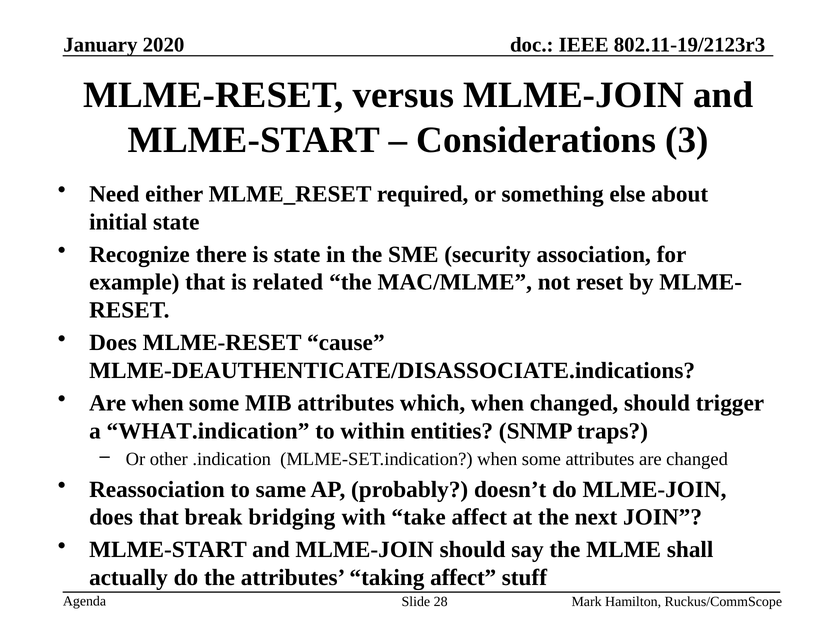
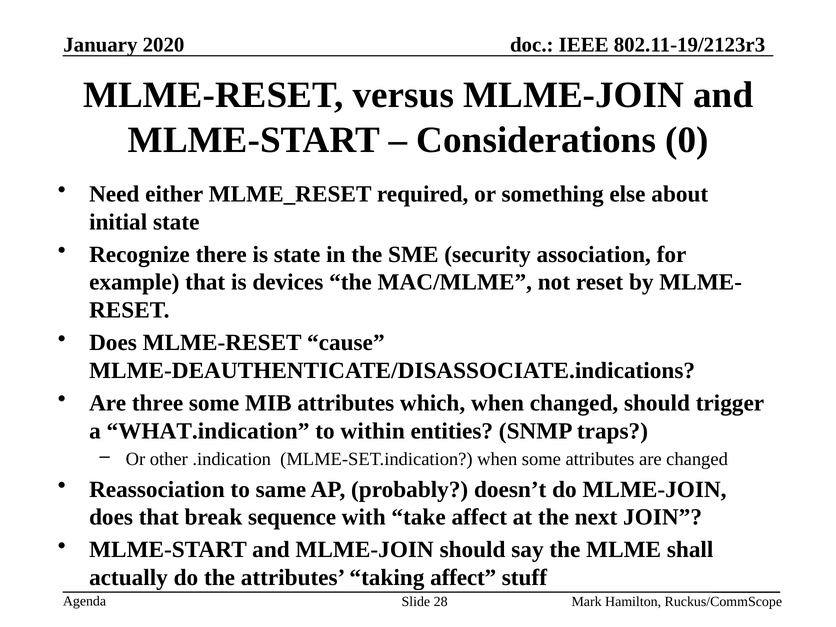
3: 3 -> 0
related: related -> devices
Are when: when -> three
bridging: bridging -> sequence
